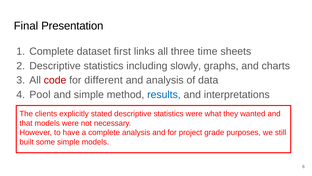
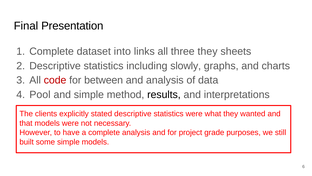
first: first -> into
three time: time -> they
different: different -> between
results colour: blue -> black
